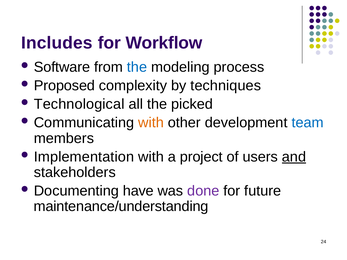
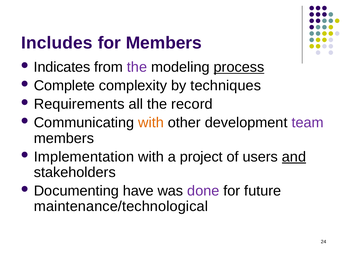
for Workflow: Workflow -> Members
Software: Software -> Indicates
the at (137, 67) colour: blue -> purple
process underline: none -> present
Proposed: Proposed -> Complete
Technological: Technological -> Requirements
picked: picked -> record
team colour: blue -> purple
maintenance/understanding: maintenance/understanding -> maintenance/technological
